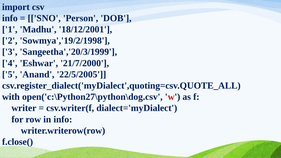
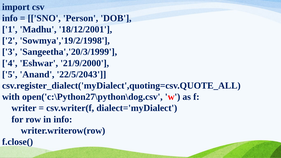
21/7/2000: 21/7/2000 -> 21/9/2000
22/5/2005: 22/5/2005 -> 22/5/2043
